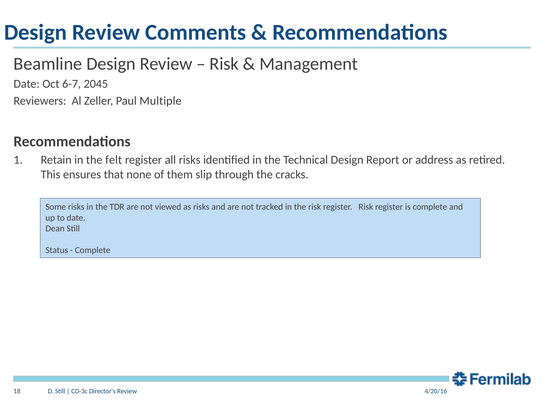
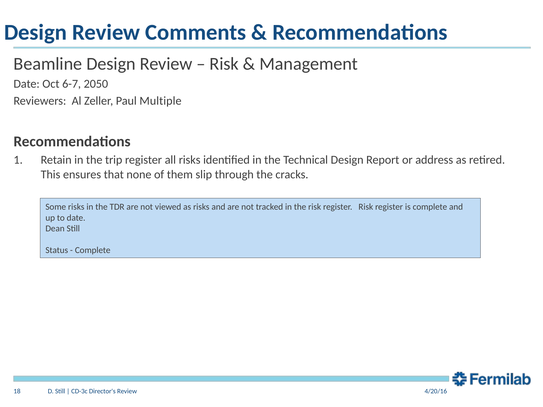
2045: 2045 -> 2050
felt: felt -> trip
